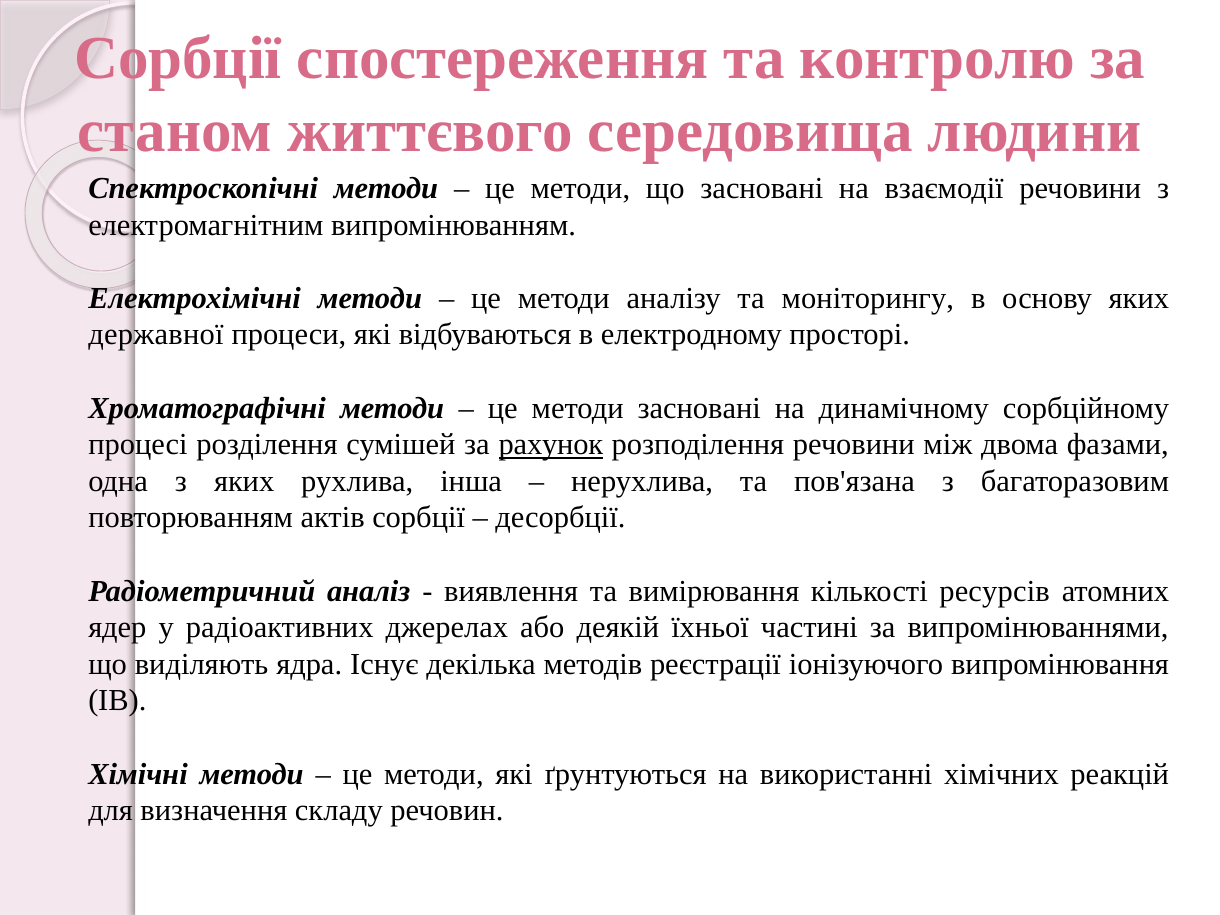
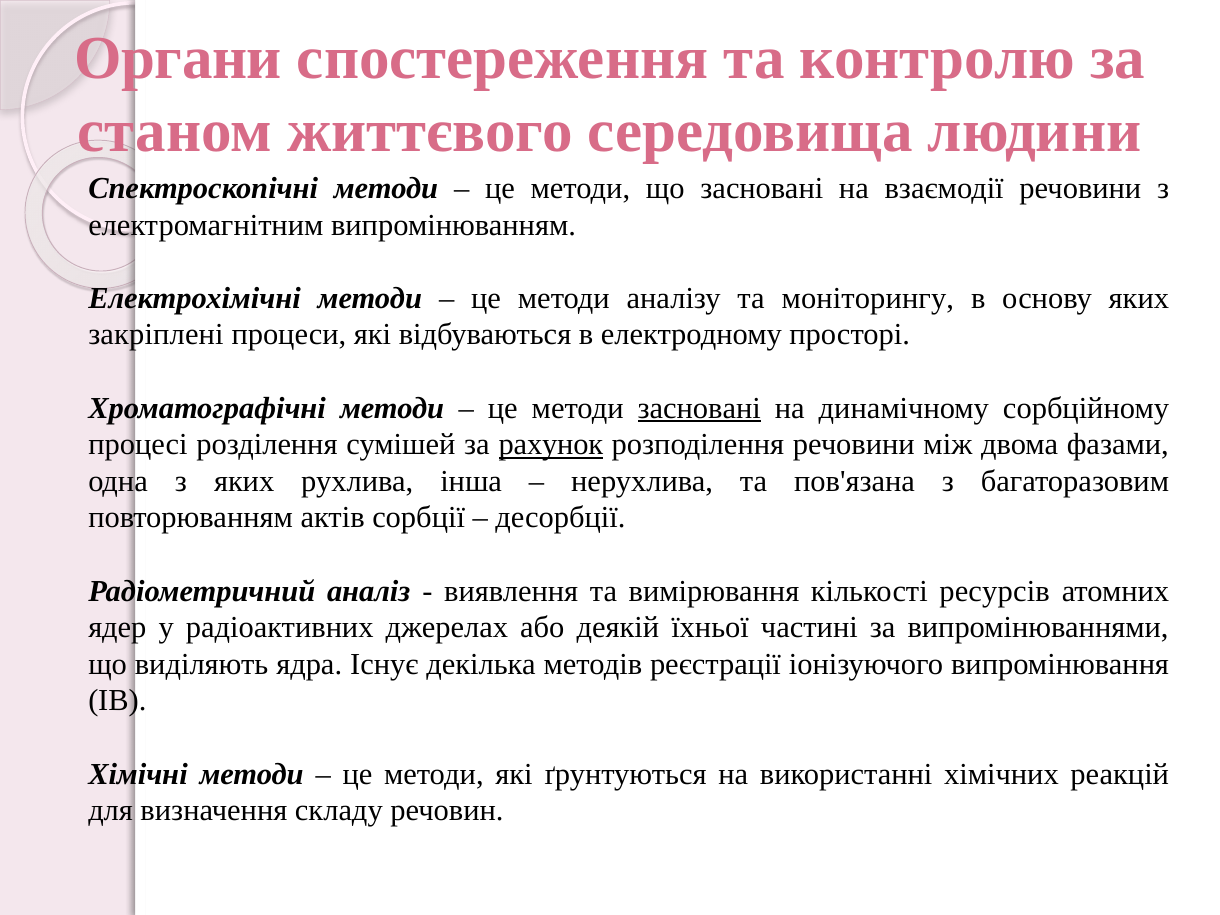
Сорбції at (178, 58): Сорбції -> Органи
державної: державної -> закріплені
засновані at (699, 408) underline: none -> present
